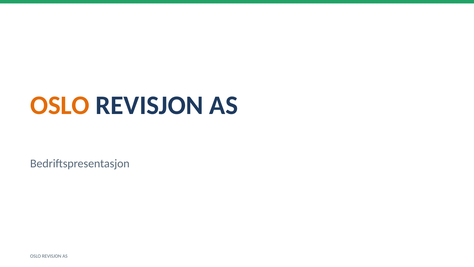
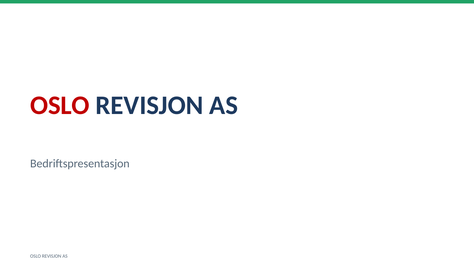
OSLO at (60, 105) colour: orange -> red
